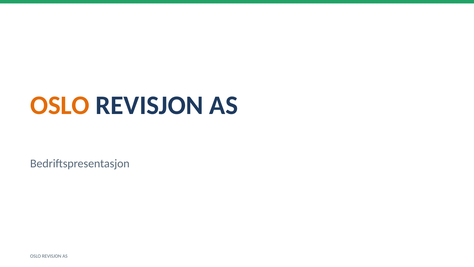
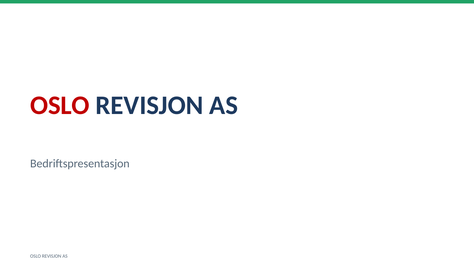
OSLO at (60, 105) colour: orange -> red
